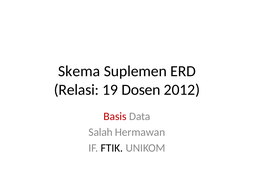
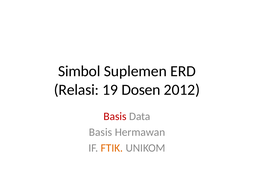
Skema: Skema -> Simbol
Salah at (101, 133): Salah -> Basis
FTIK colour: black -> orange
